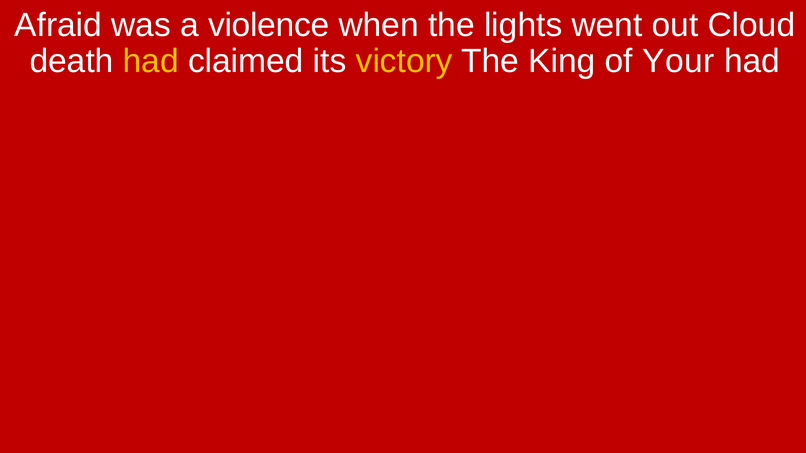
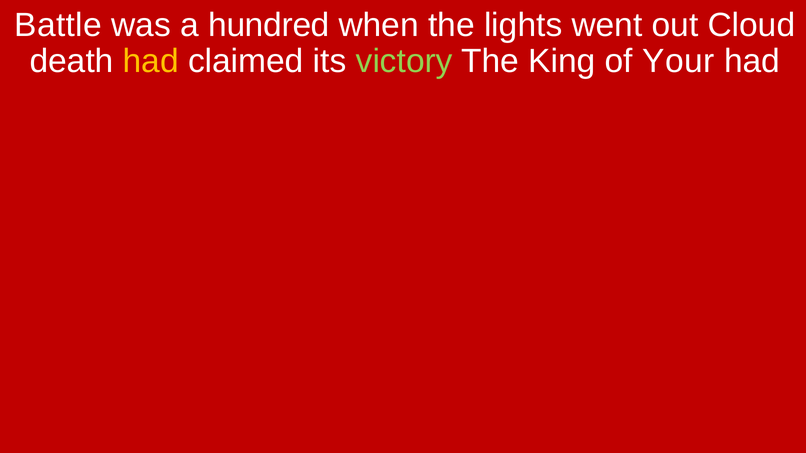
Afraid: Afraid -> Battle
violence: violence -> hundred
victory colour: yellow -> light green
